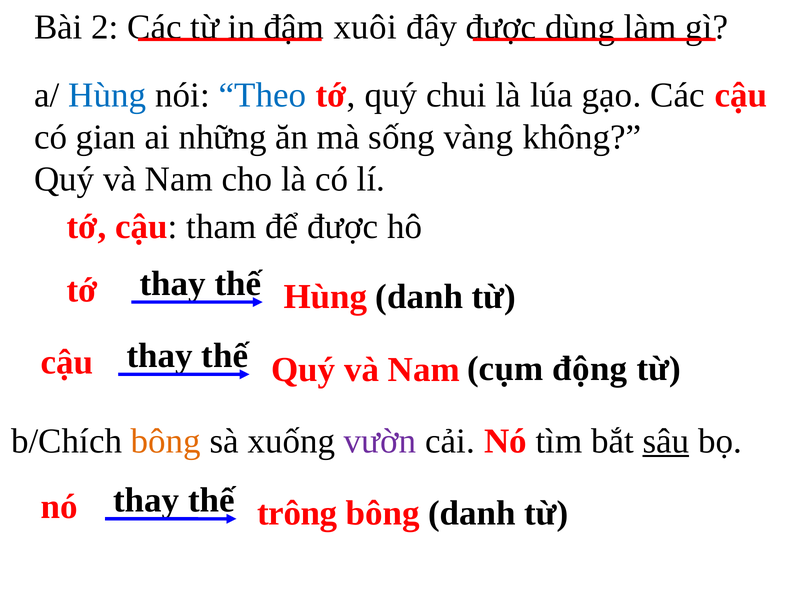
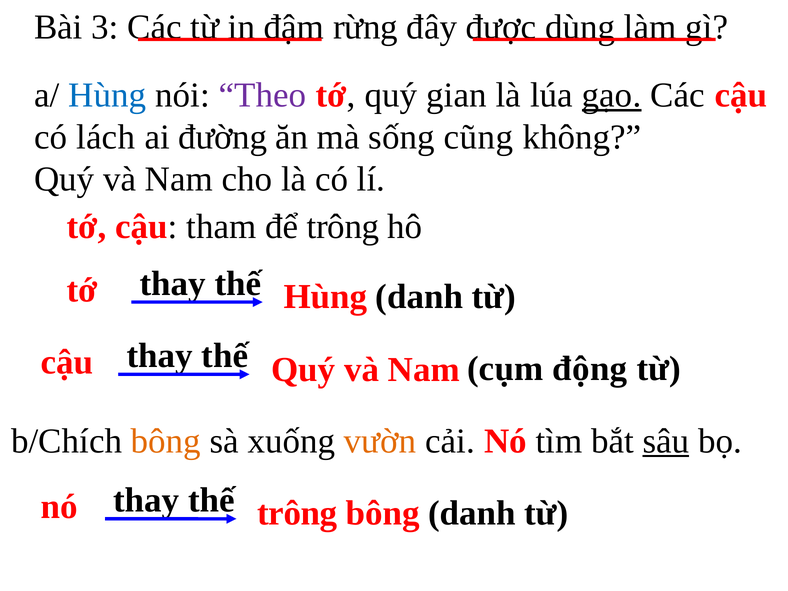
2: 2 -> 3
xuôi: xuôi -> rừng
Theo colour: blue -> purple
chui: chui -> gian
gạo underline: none -> present
gian: gian -> lách
những: những -> đường
vàng: vàng -> cũng
để được: được -> trông
vườn colour: purple -> orange
